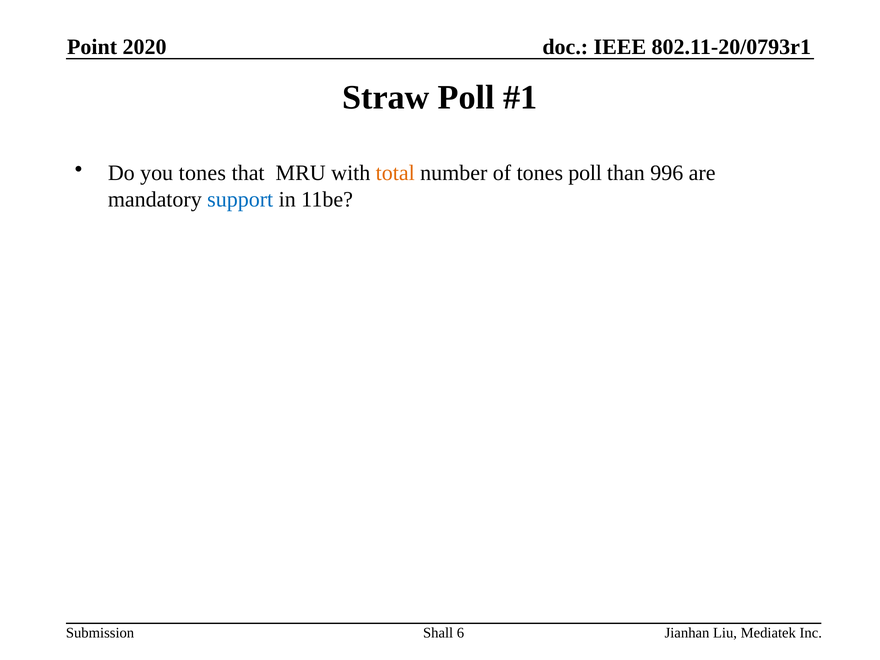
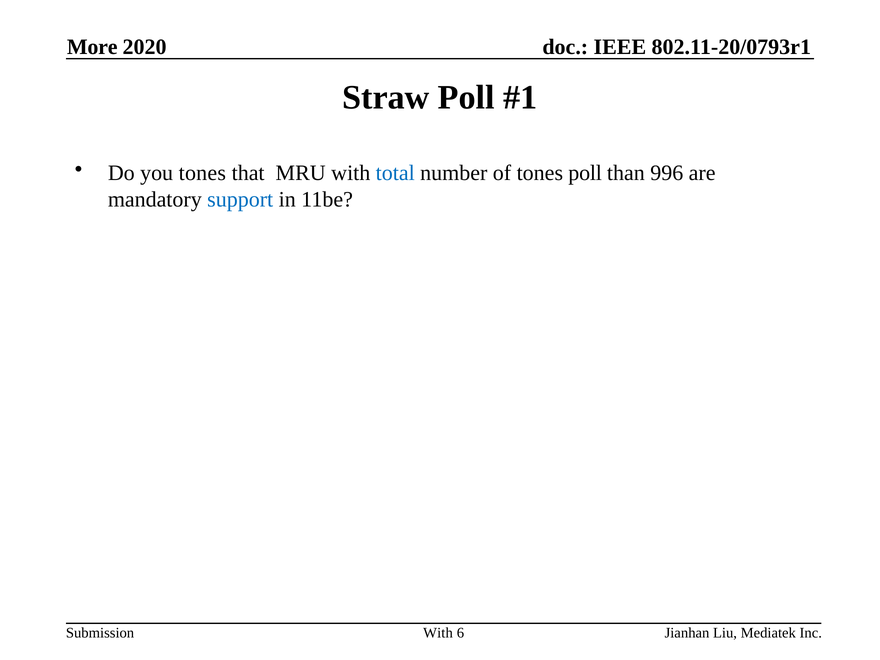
Point: Point -> More
total colour: orange -> blue
Shall at (438, 633): Shall -> With
